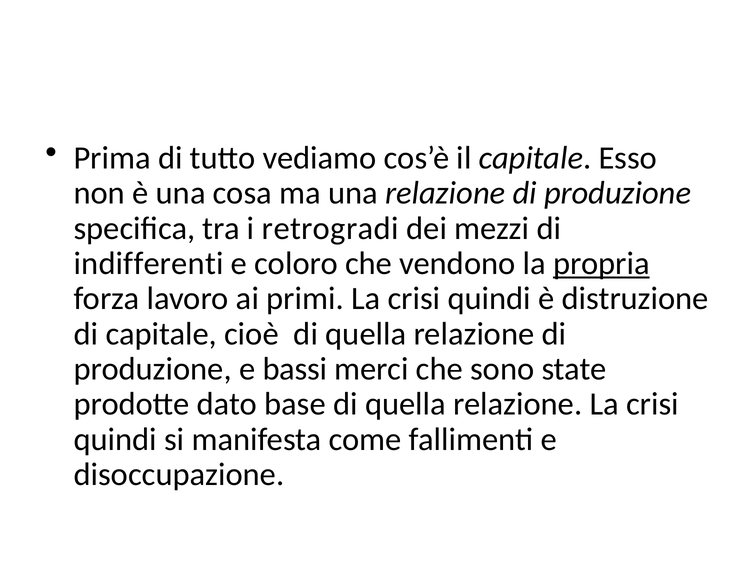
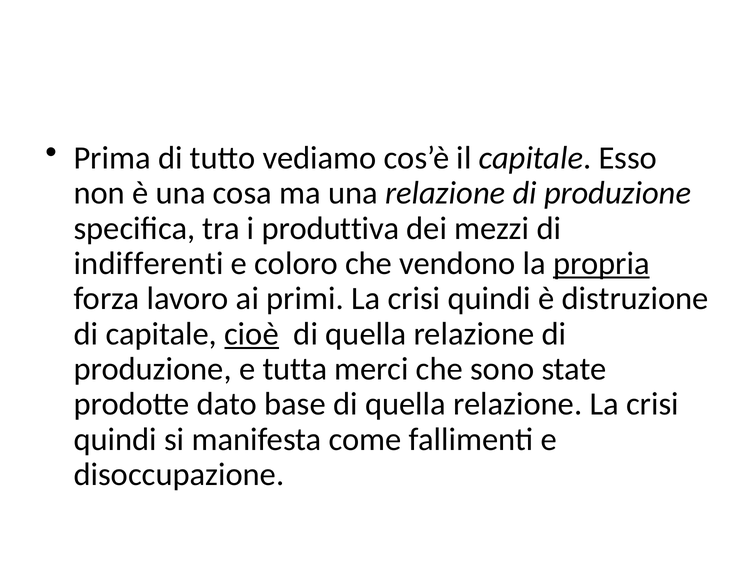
retrogradi: retrogradi -> produttiva
cioè underline: none -> present
bassi: bassi -> tutta
